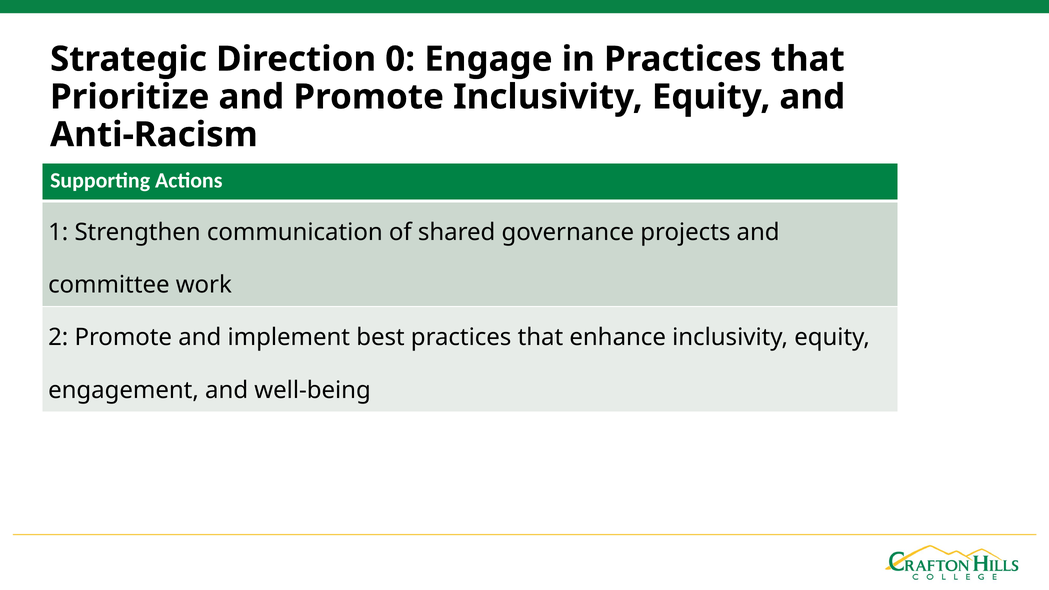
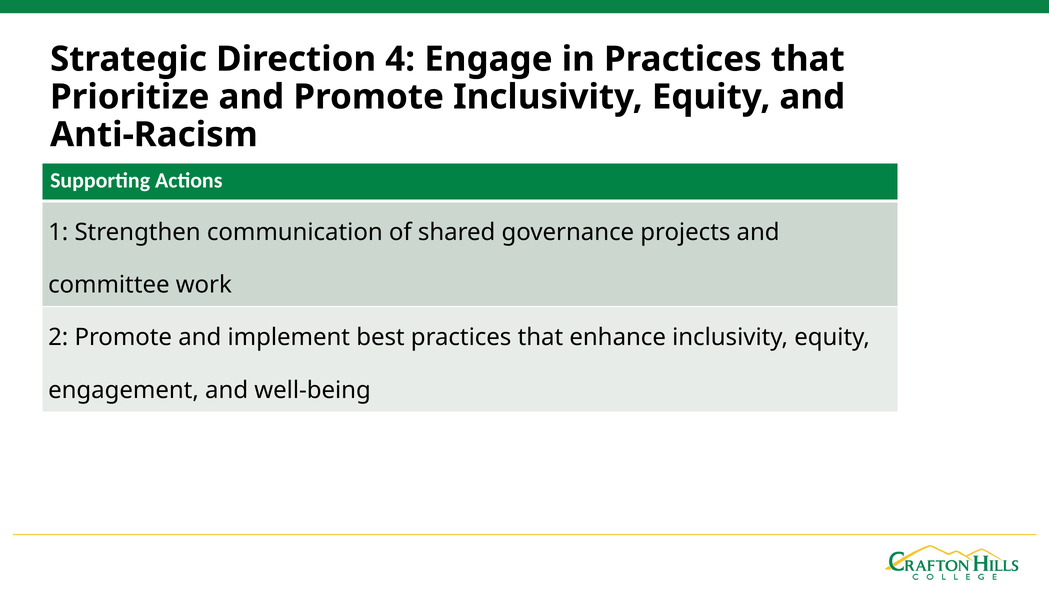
0: 0 -> 4
